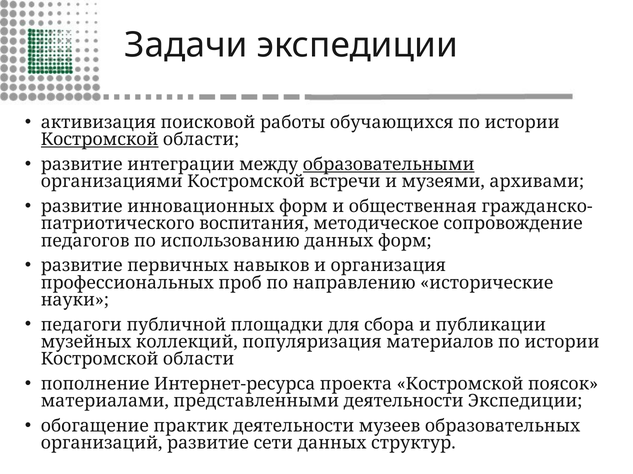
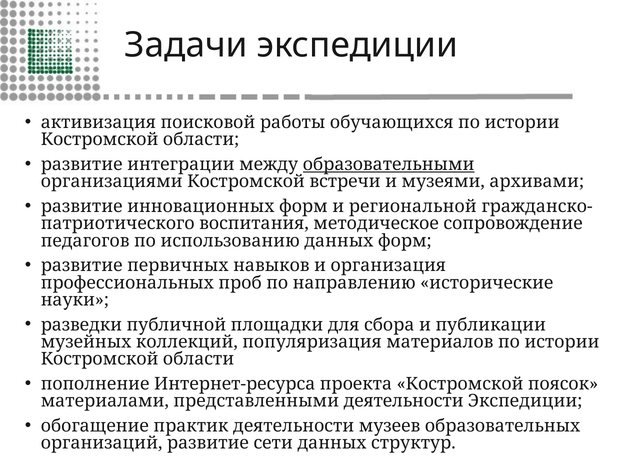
Костромской at (100, 140) underline: present -> none
общественная: общественная -> региональной
педагоги: педагоги -> разведки
